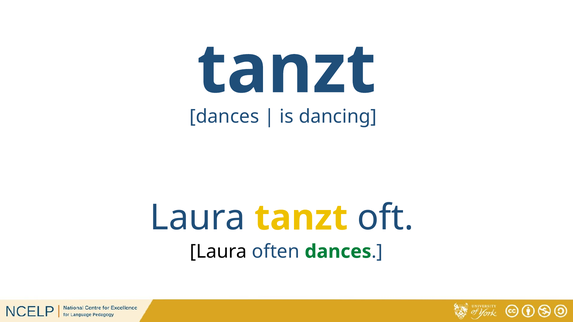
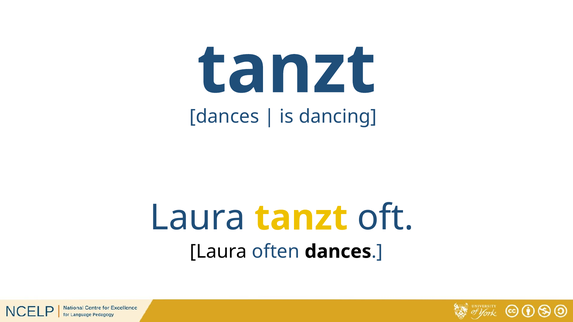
dances at (338, 252) colour: green -> black
